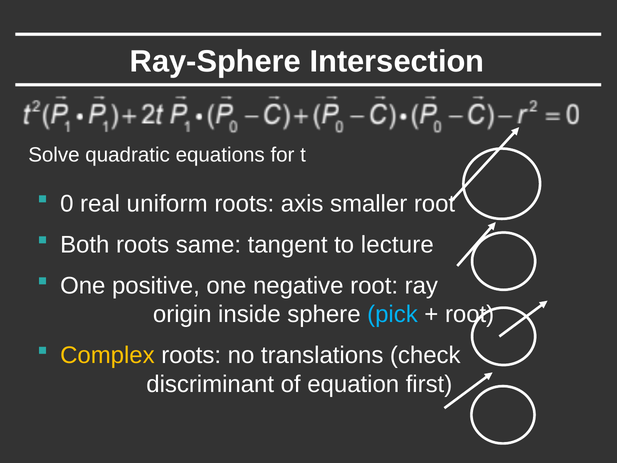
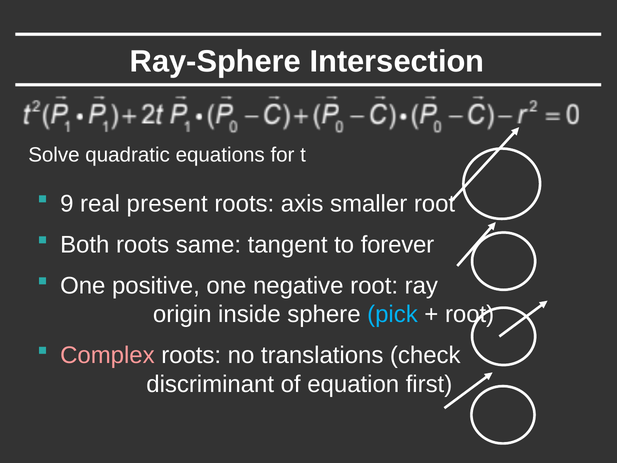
0: 0 -> 9
uniform: uniform -> present
lecture: lecture -> forever
Complex colour: yellow -> pink
